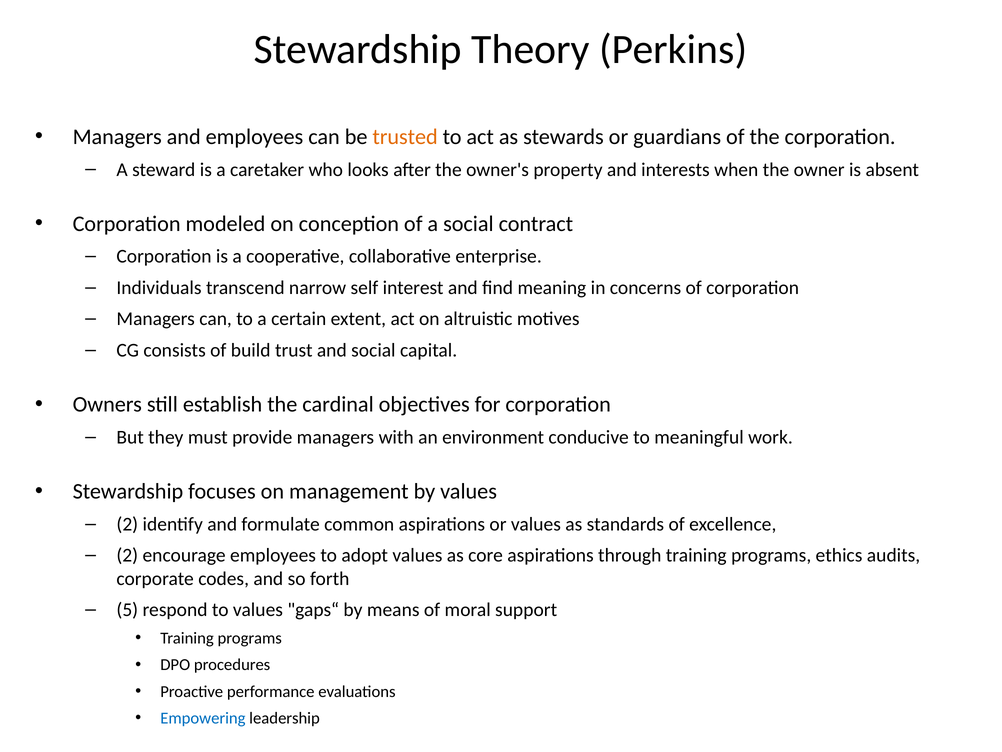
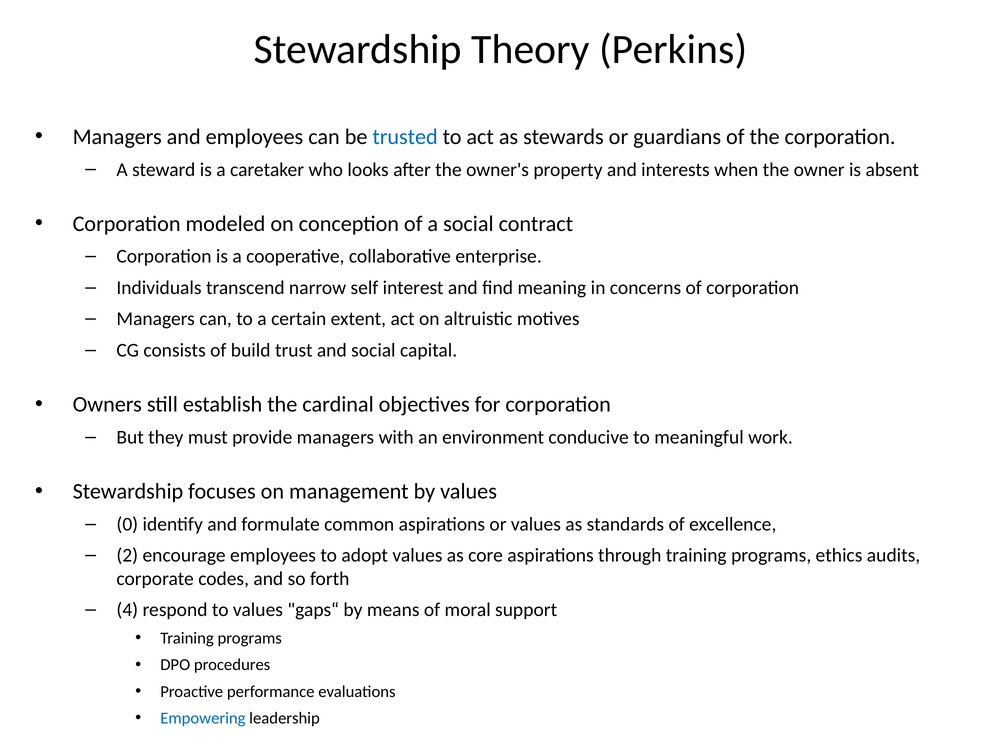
trusted colour: orange -> blue
2 at (127, 524): 2 -> 0
5: 5 -> 4
